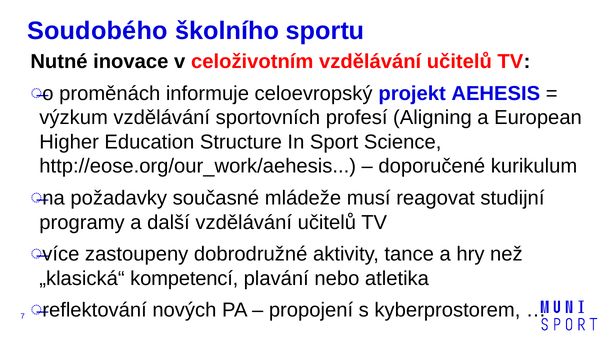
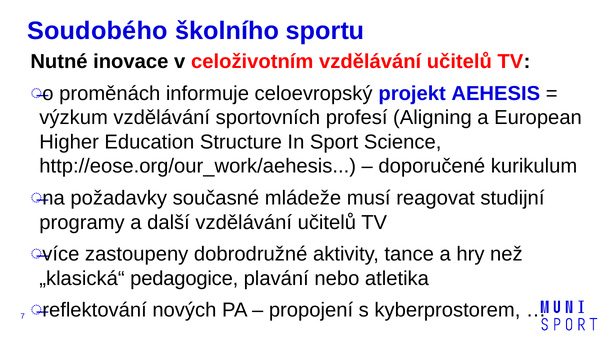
kompetencí: kompetencí -> pedagogice
